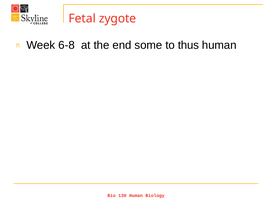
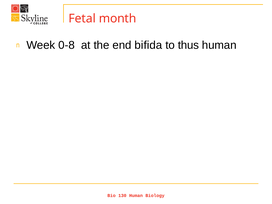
zygote: zygote -> month
6-8: 6-8 -> 0-8
some: some -> bifida
